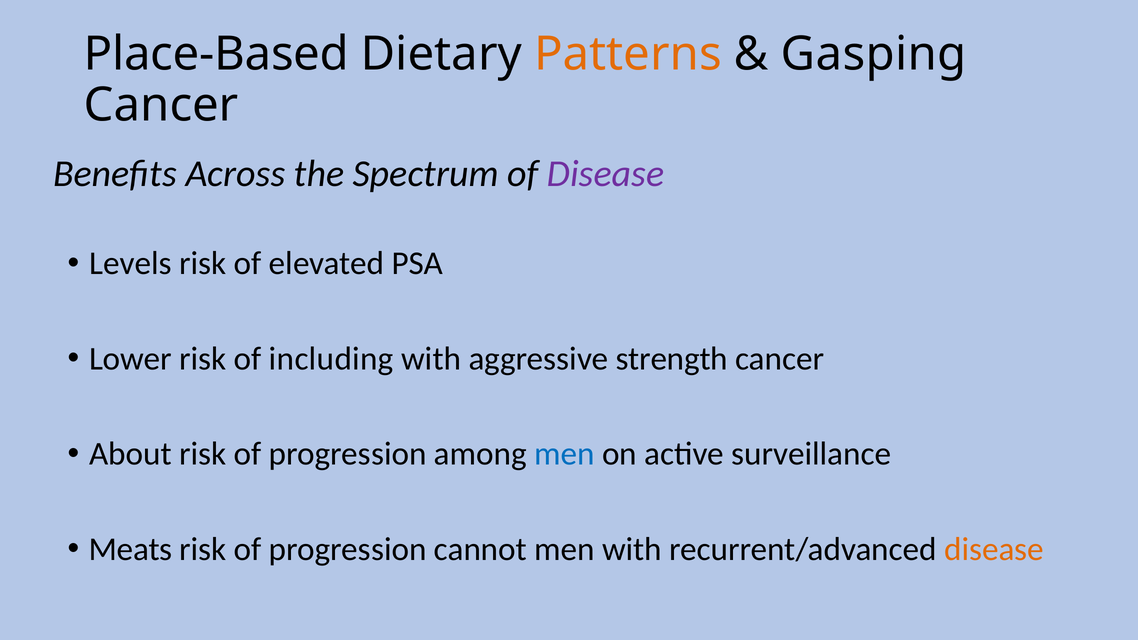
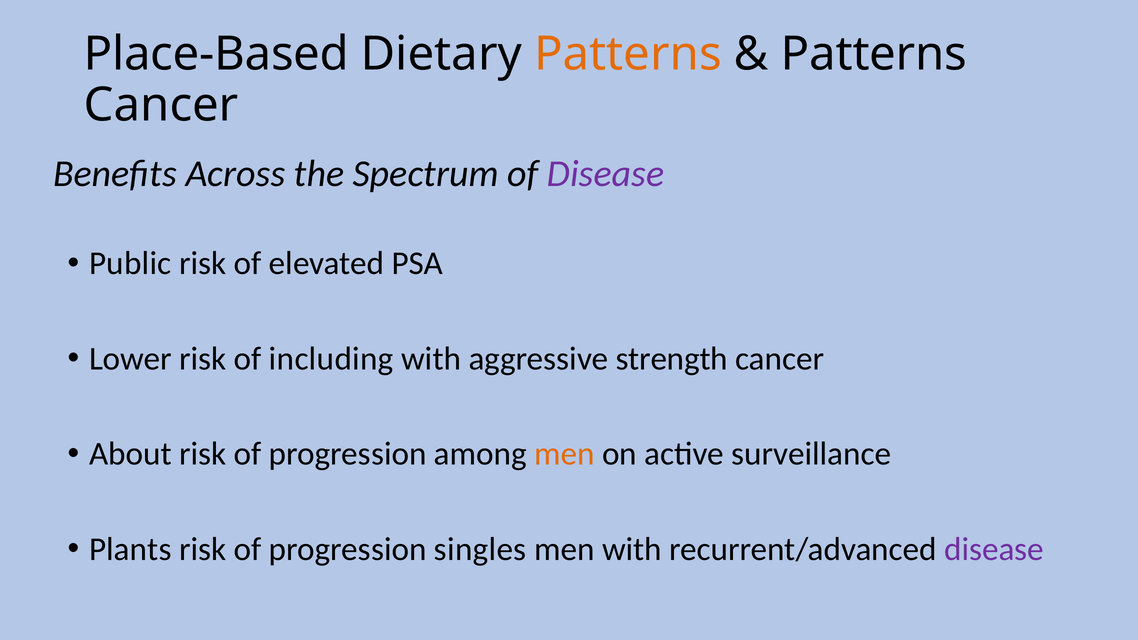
Gasping at (874, 54): Gasping -> Patterns
Levels: Levels -> Public
men at (564, 454) colour: blue -> orange
Meats: Meats -> Plants
cannot: cannot -> singles
disease at (994, 549) colour: orange -> purple
